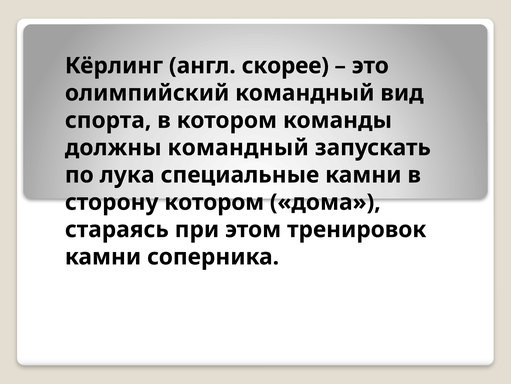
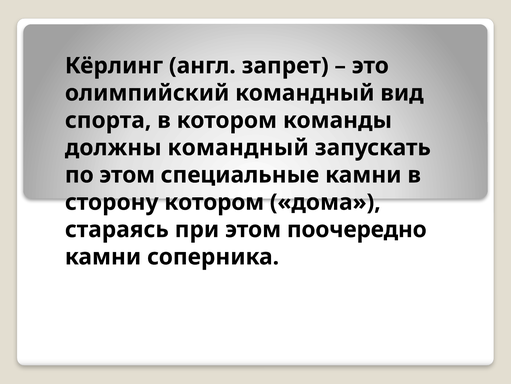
скорее: скорее -> запрет
по лука: лука -> этом
тренировок: тренировок -> поочередно
